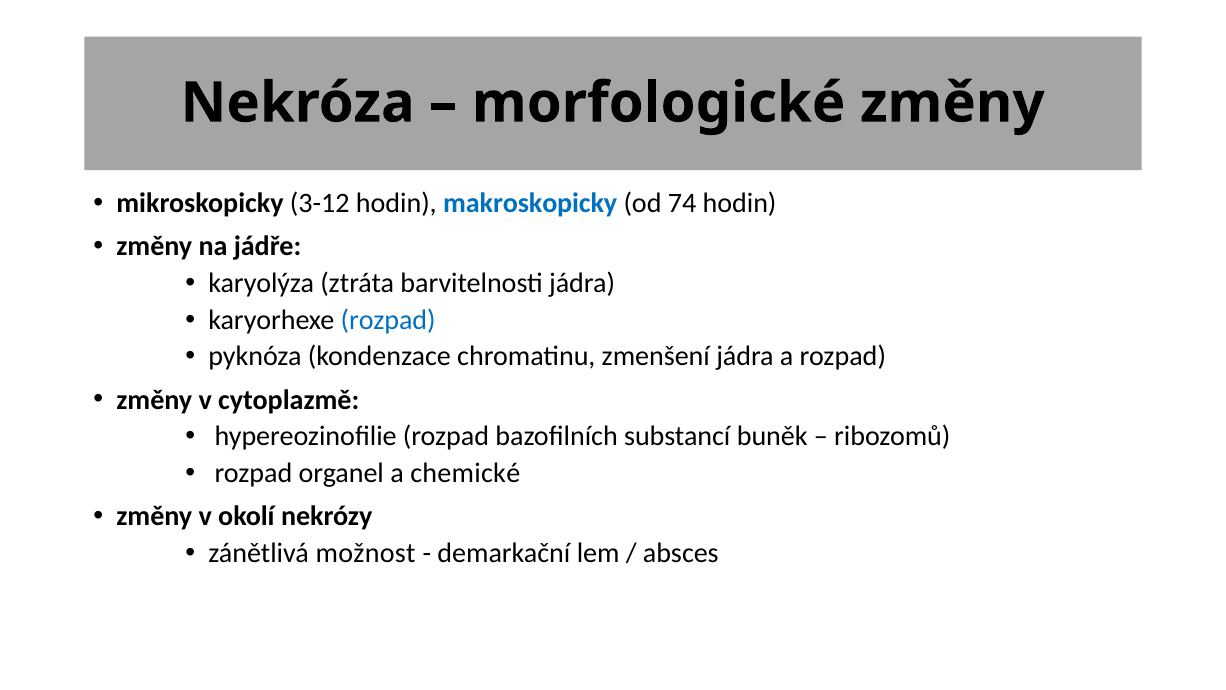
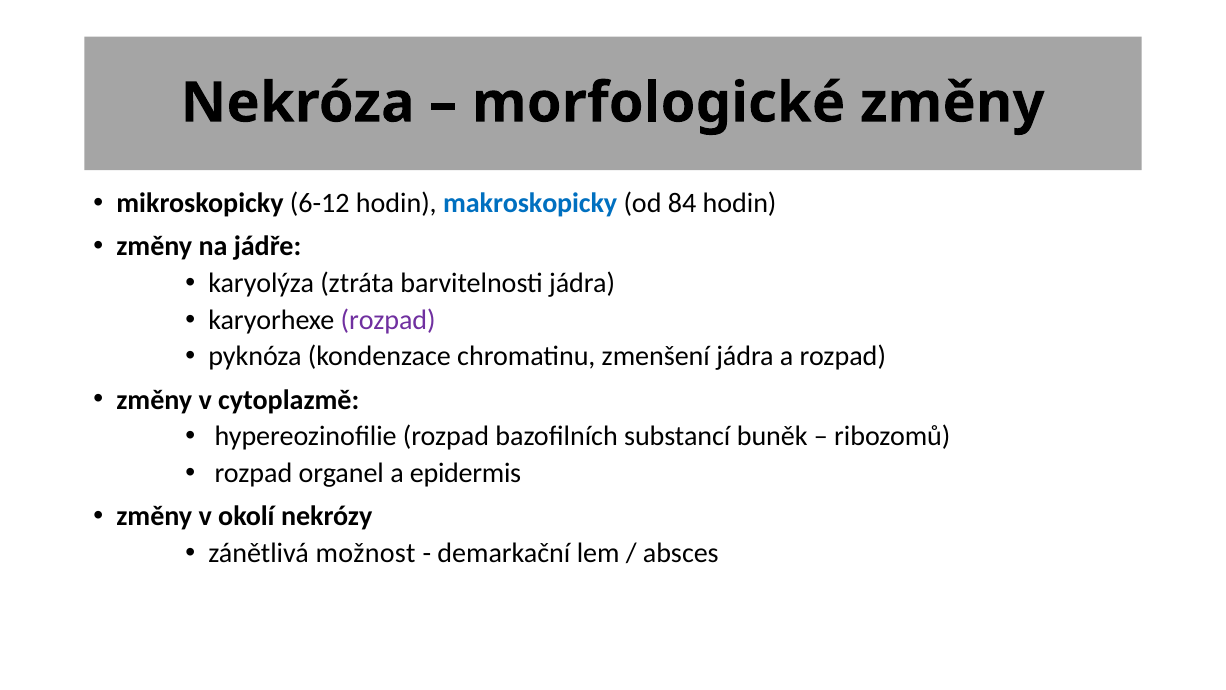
3-12: 3-12 -> 6-12
74: 74 -> 84
rozpad at (388, 320) colour: blue -> purple
chemické: chemické -> epidermis
